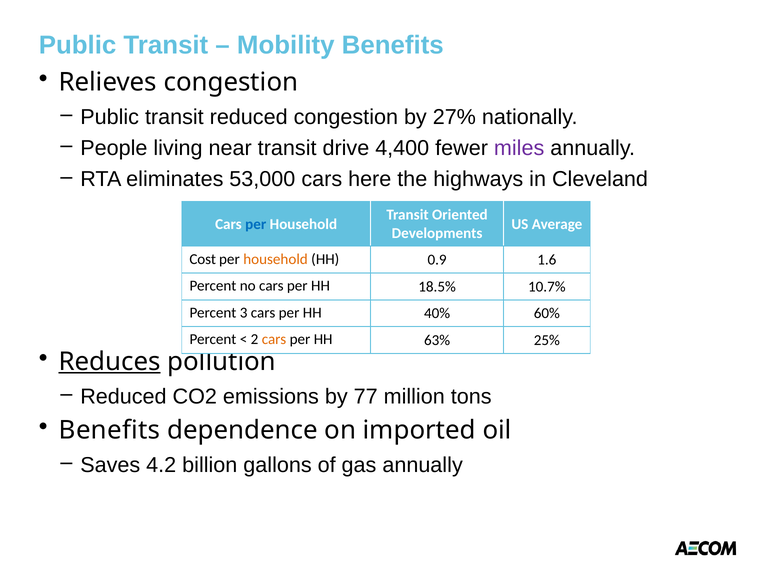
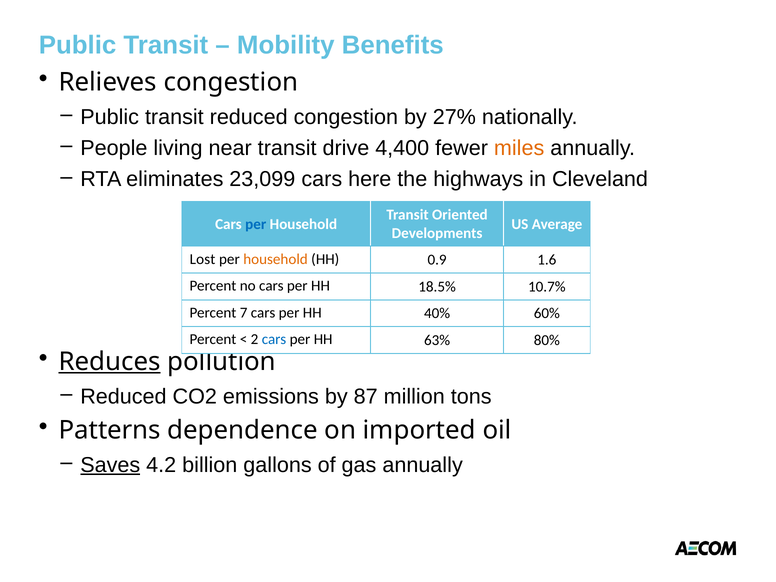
miles colour: purple -> orange
53,000: 53,000 -> 23,099
Cost: Cost -> Lost
3: 3 -> 7
cars at (274, 340) colour: orange -> blue
25%: 25% -> 80%
77: 77 -> 87
Benefits at (110, 430): Benefits -> Patterns
Saves underline: none -> present
